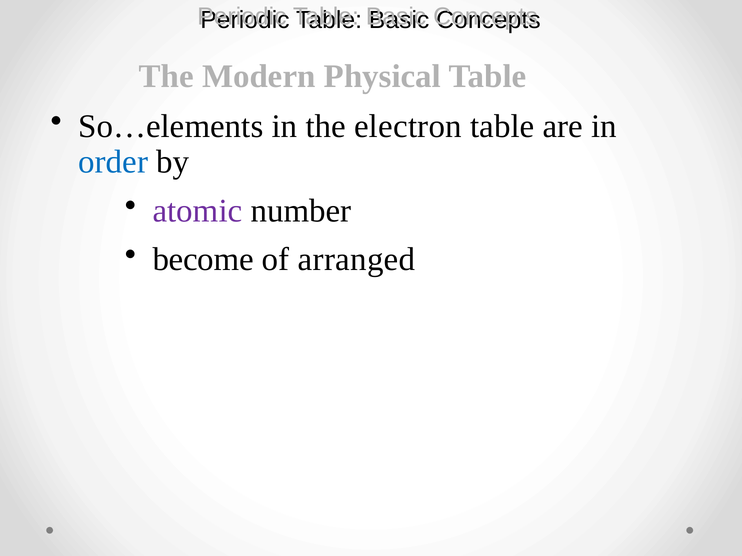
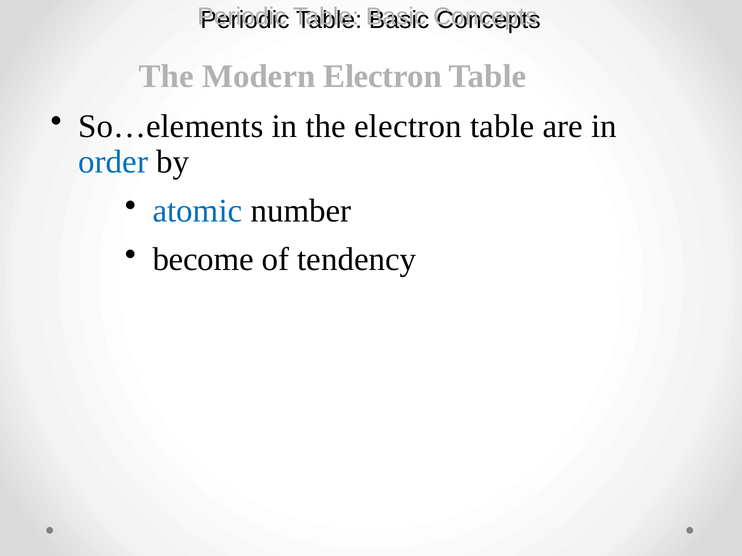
Modern Physical: Physical -> Electron
atomic colour: purple -> blue
arranged: arranged -> tendency
